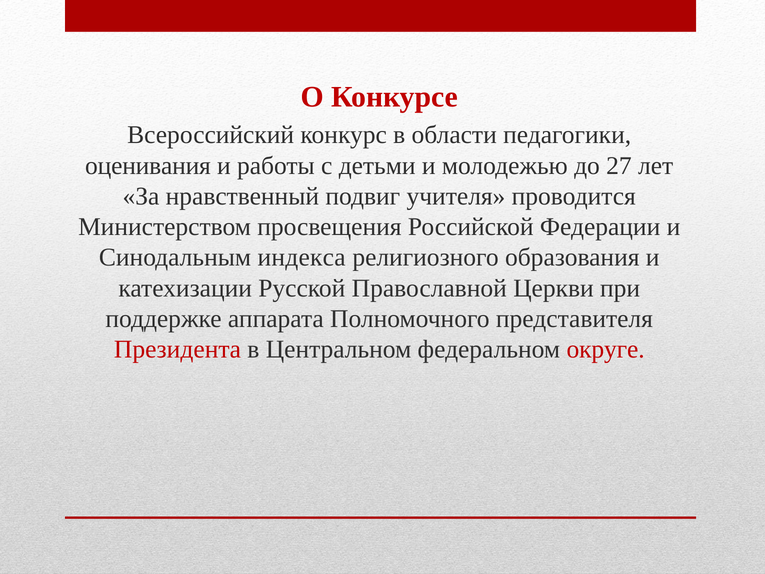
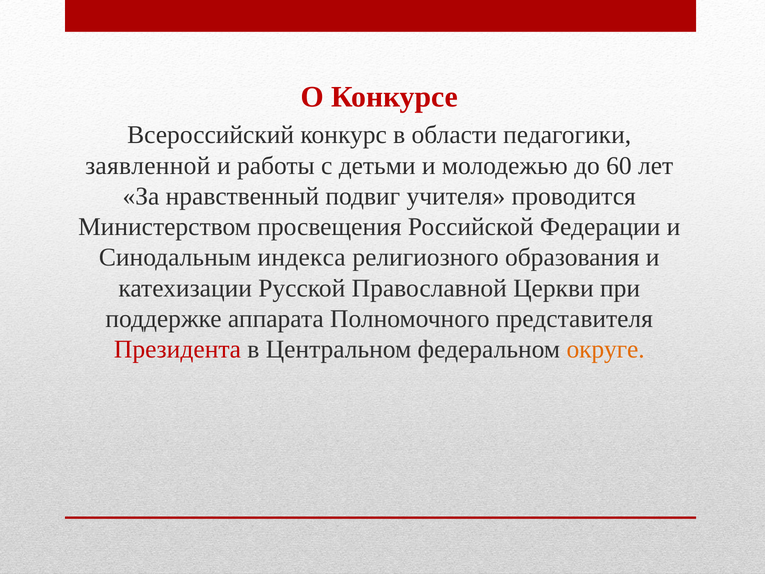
оценивания: оценивания -> заявленной
27: 27 -> 60
округе colour: red -> orange
